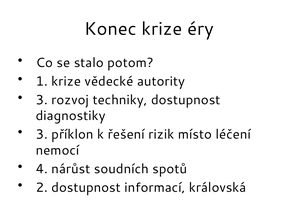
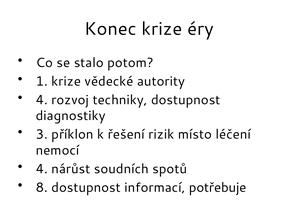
3 at (42, 100): 3 -> 4
2: 2 -> 8
královská: královská -> potřebuje
